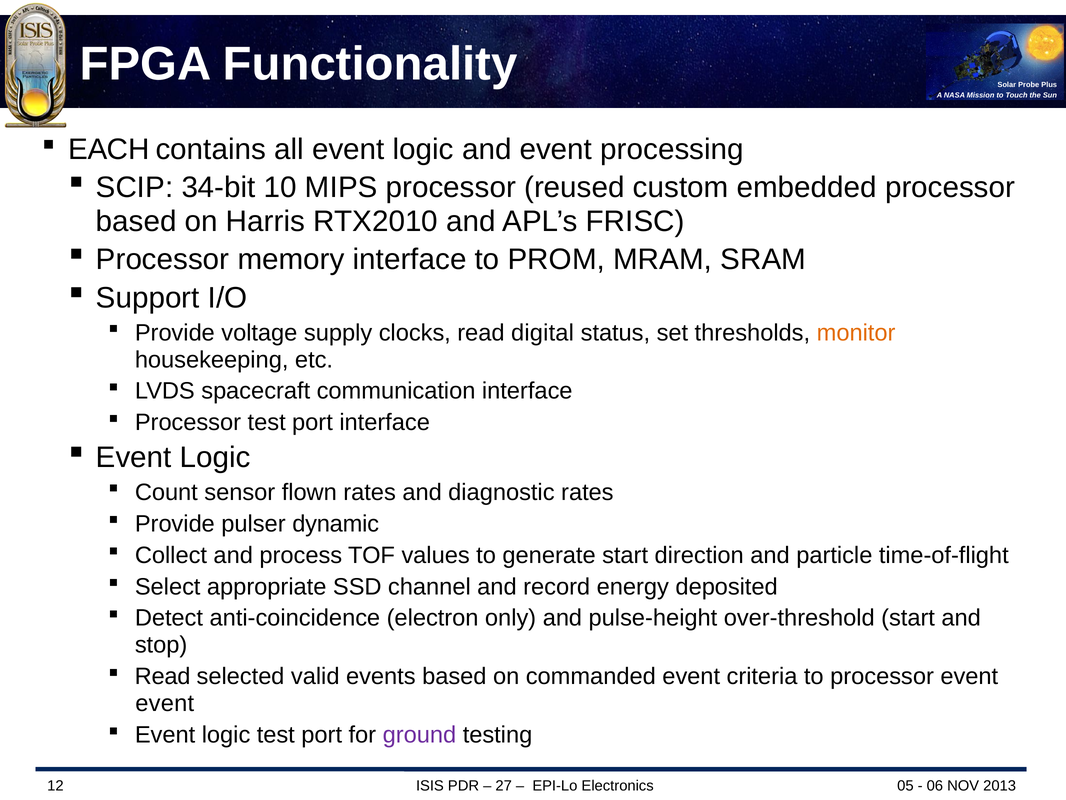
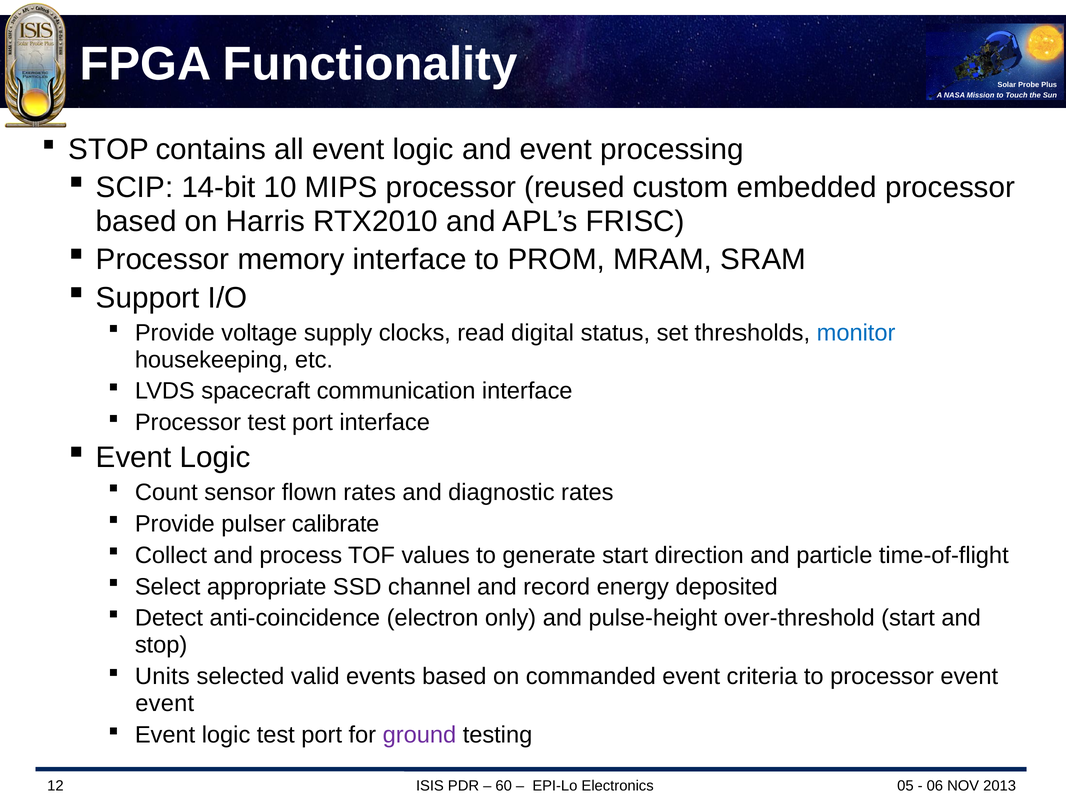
EACH at (109, 149): EACH -> STOP
34-bit: 34-bit -> 14-bit
monitor colour: orange -> blue
dynamic: dynamic -> calibrate
Read at (163, 676): Read -> Units
27: 27 -> 60
